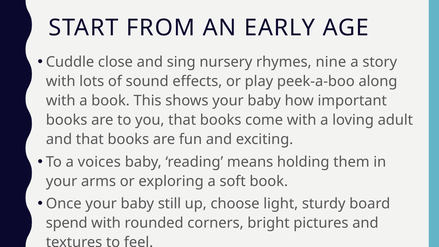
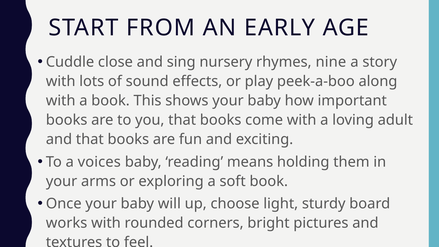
still: still -> will
spend: spend -> works
